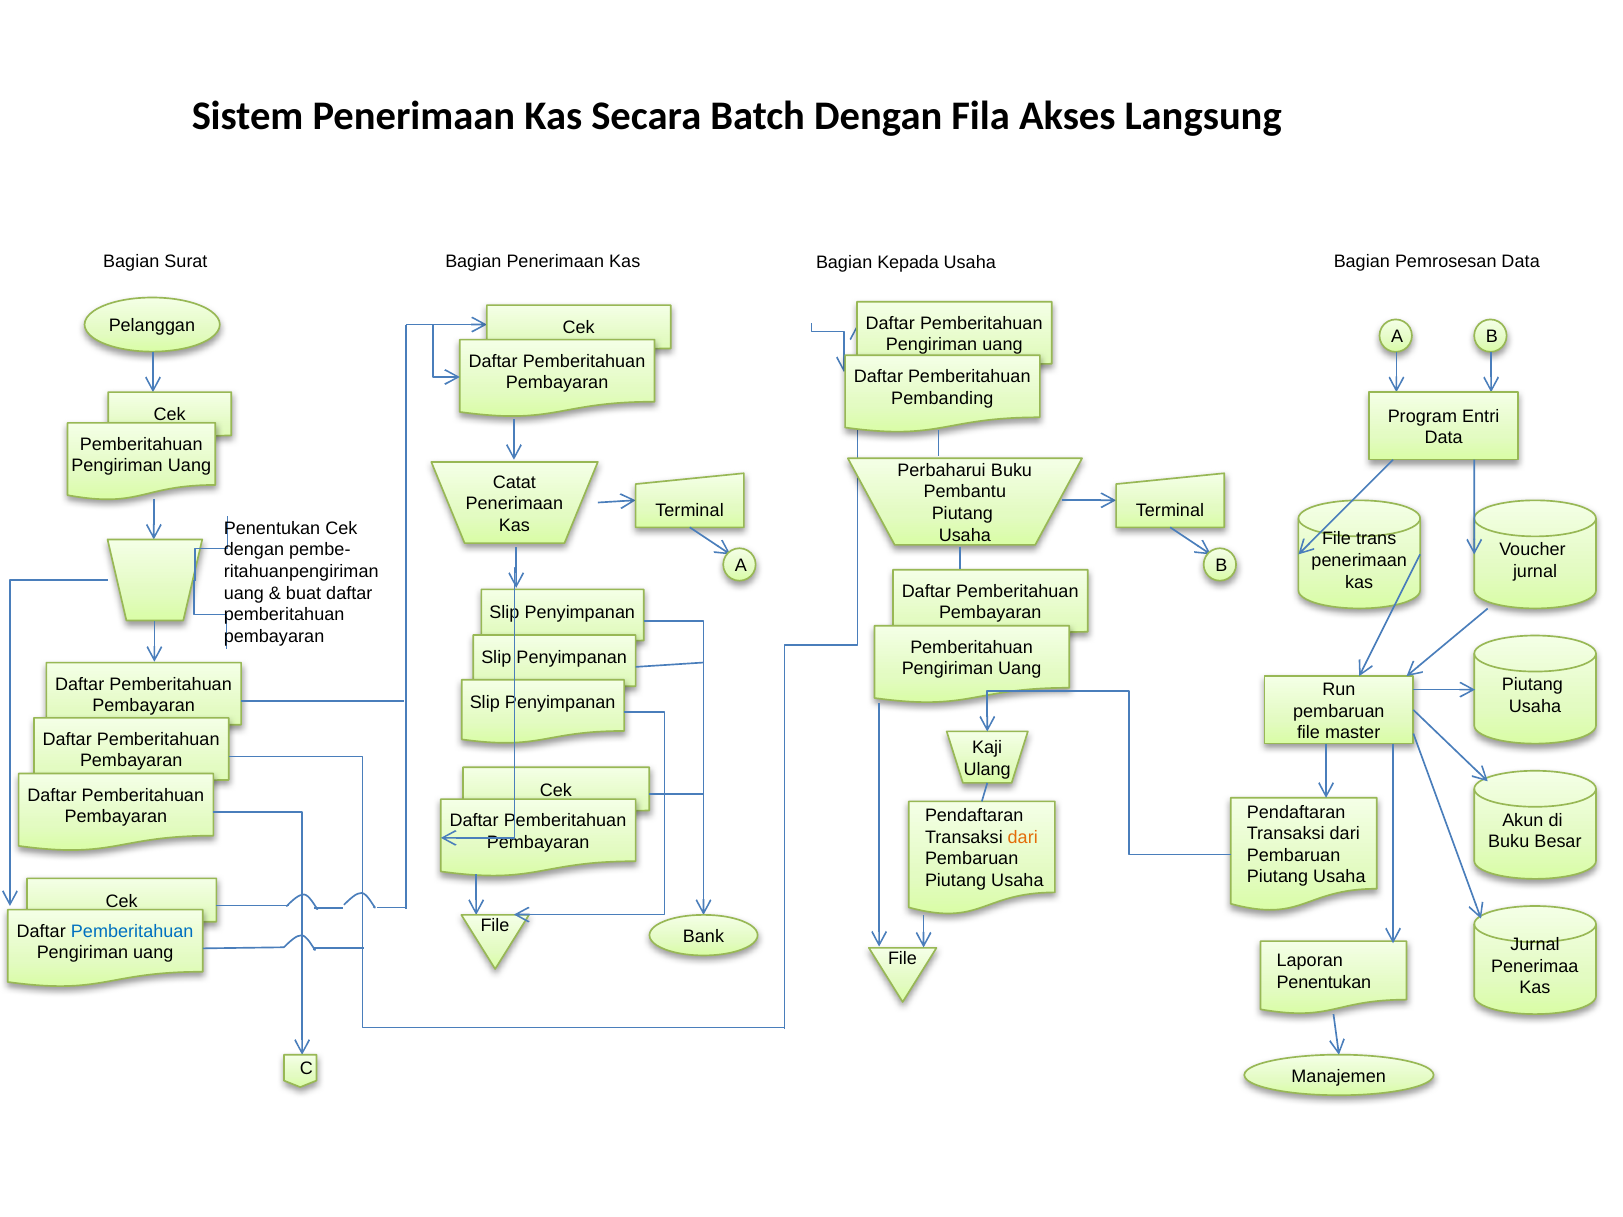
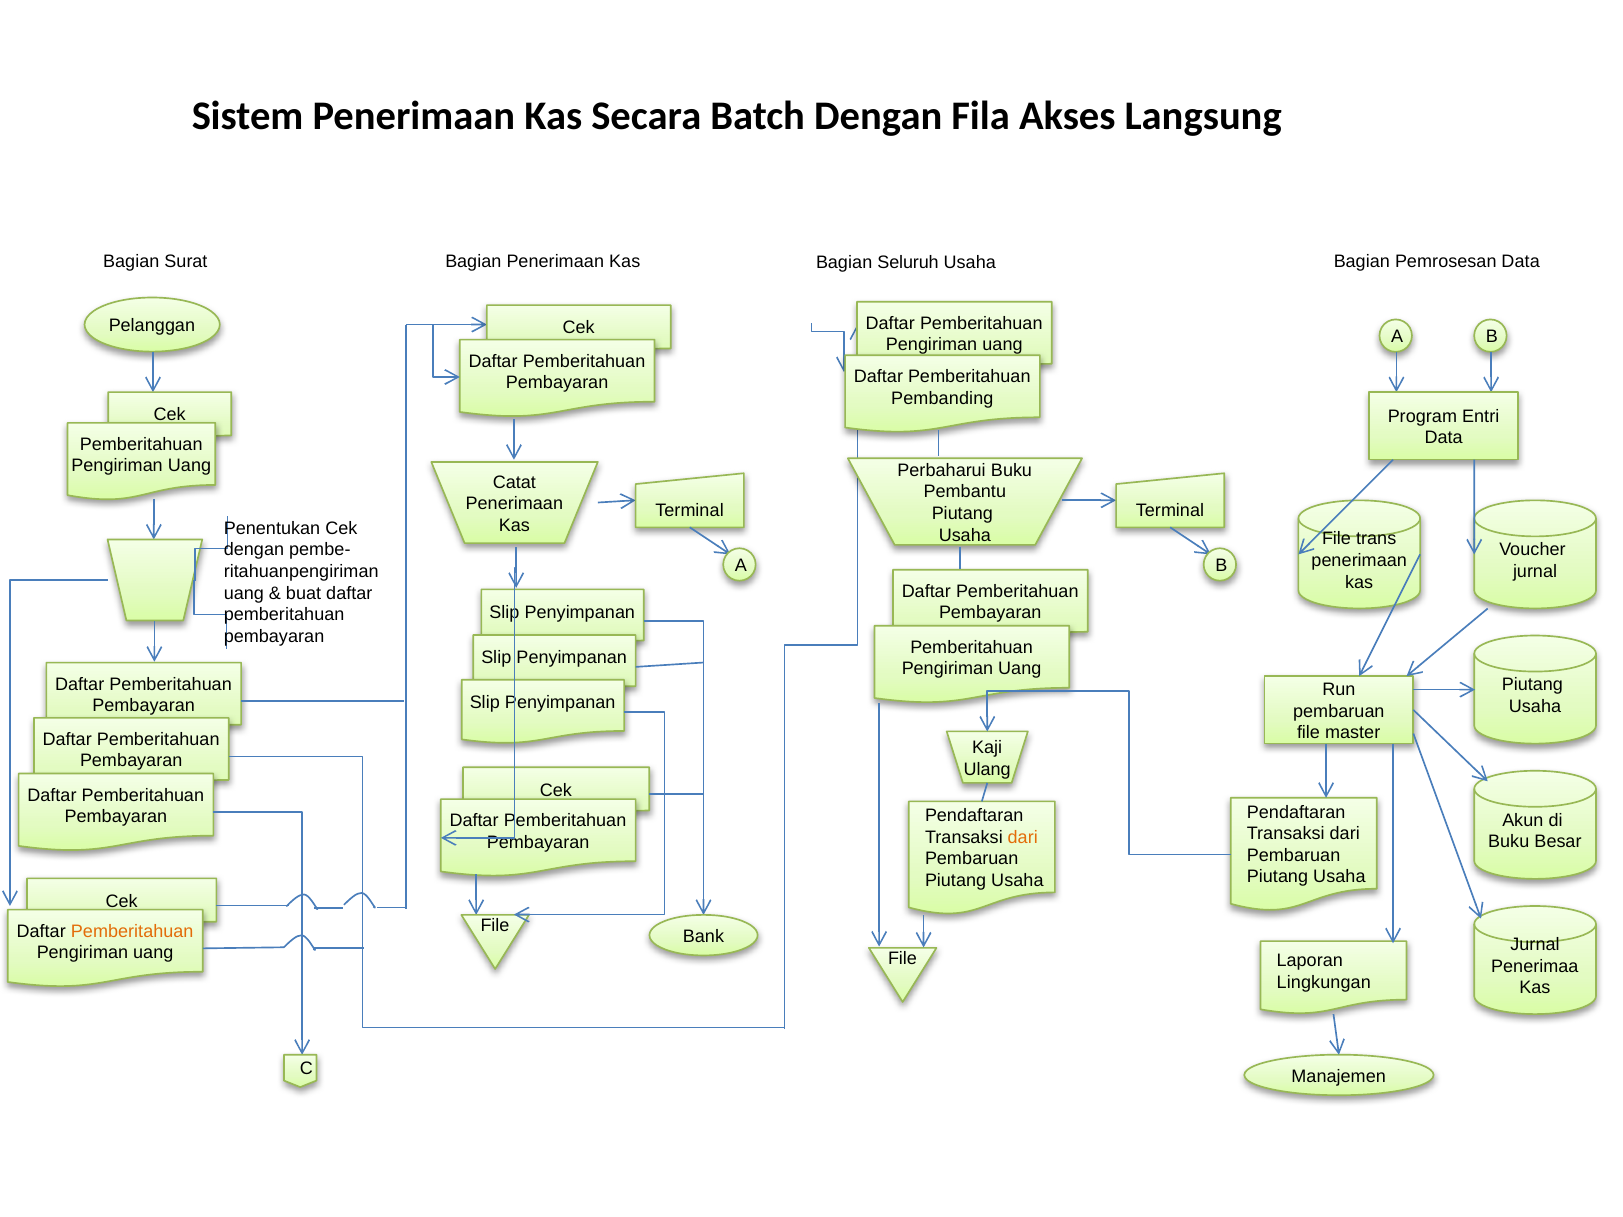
Kepada: Kepada -> Seluruh
Pemberitahuan at (132, 931) colour: blue -> orange
Penentukan at (1324, 983): Penentukan -> Lingkungan
